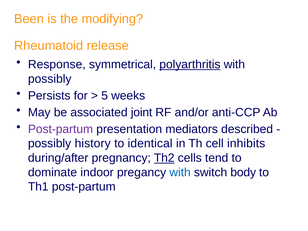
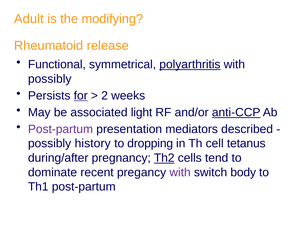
Been: Been -> Adult
Response: Response -> Functional
for underline: none -> present
5: 5 -> 2
joint: joint -> light
anti-CCP underline: none -> present
identical: identical -> dropping
inhibits: inhibits -> tetanus
indoor: indoor -> recent
with at (180, 172) colour: blue -> purple
